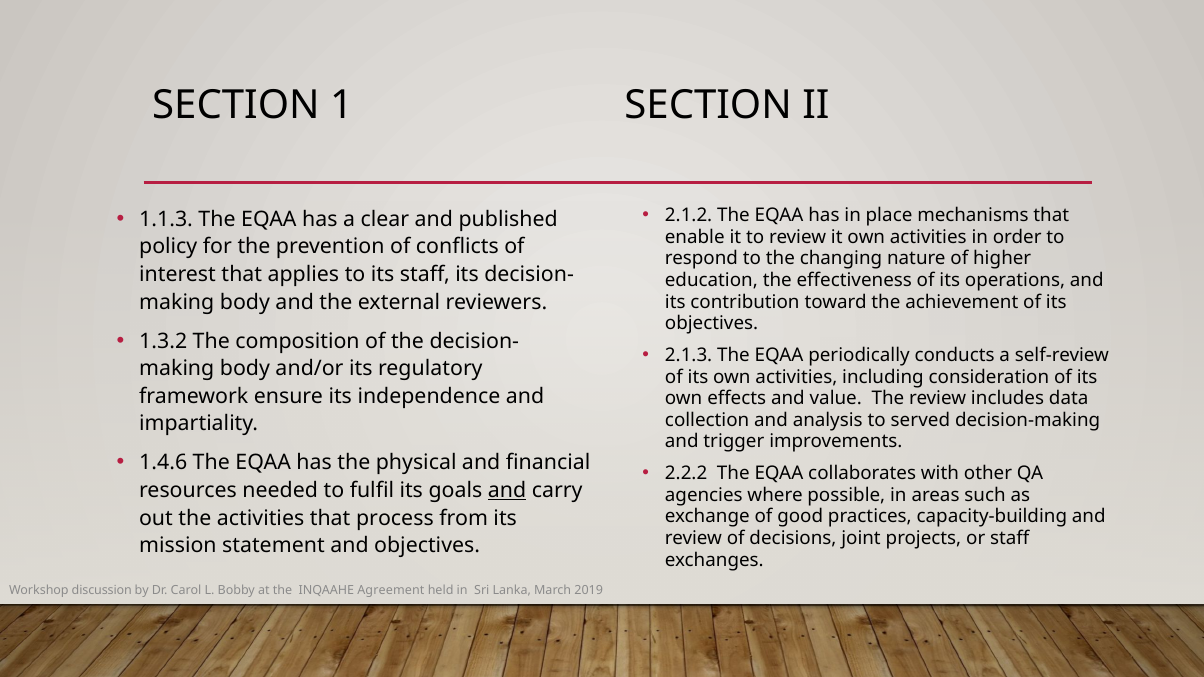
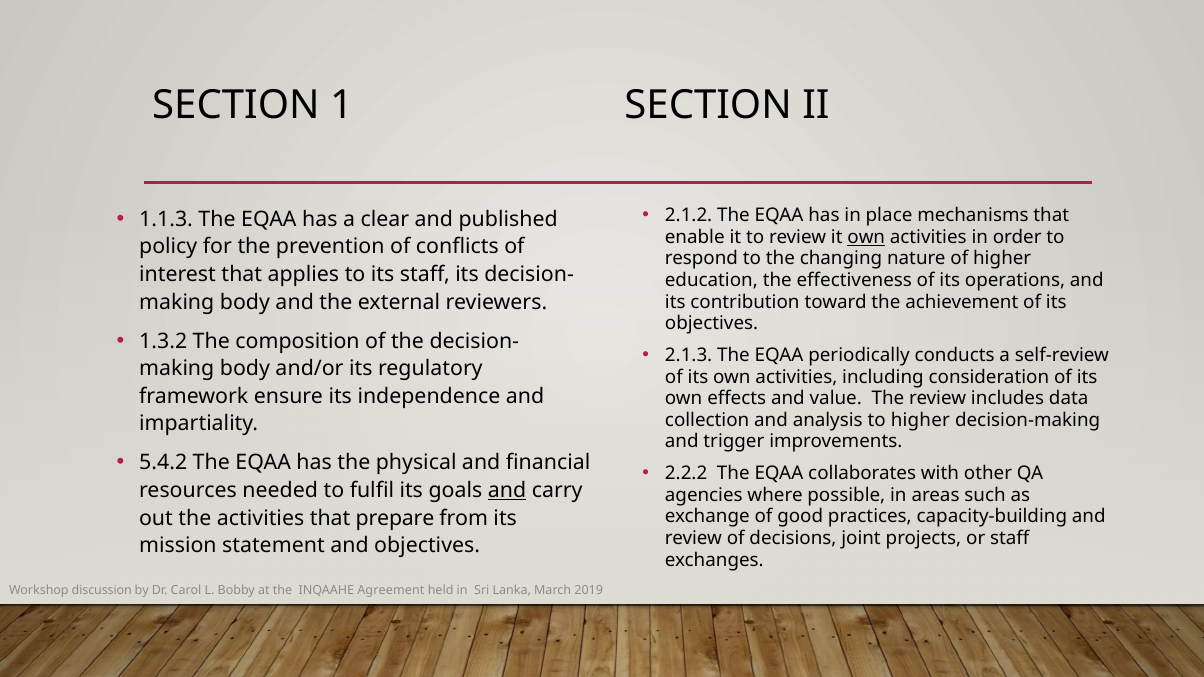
own at (866, 237) underline: none -> present
to served: served -> higher
1.4.6: 1.4.6 -> 5.4.2
process: process -> prepare
